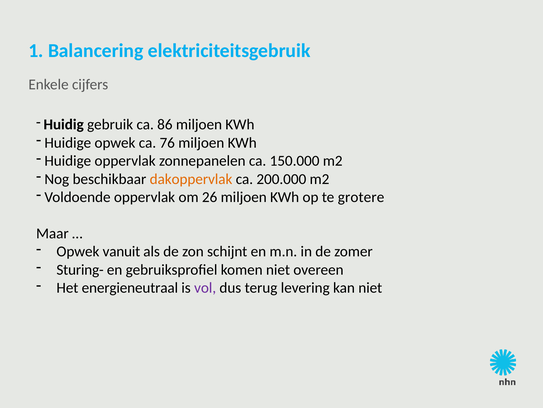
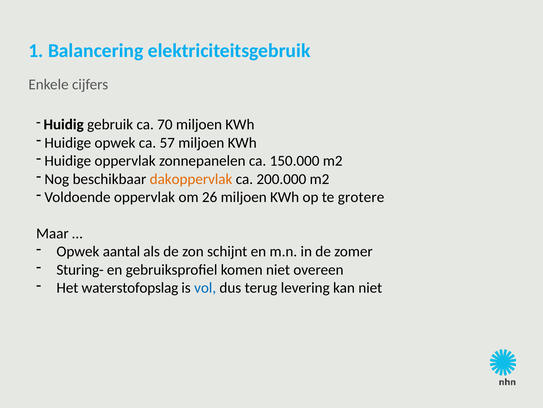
86: 86 -> 70
76: 76 -> 57
vanuit: vanuit -> aantal
energieneutraal: energieneutraal -> waterstofopslag
vol colour: purple -> blue
